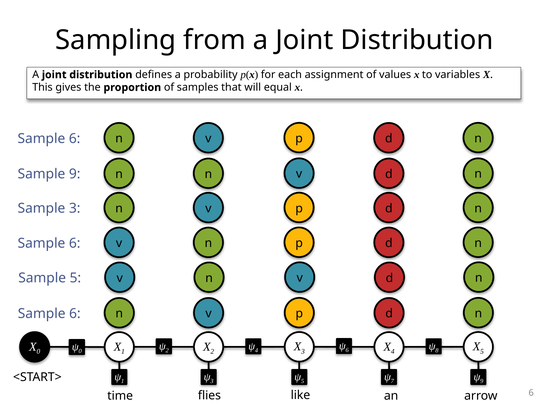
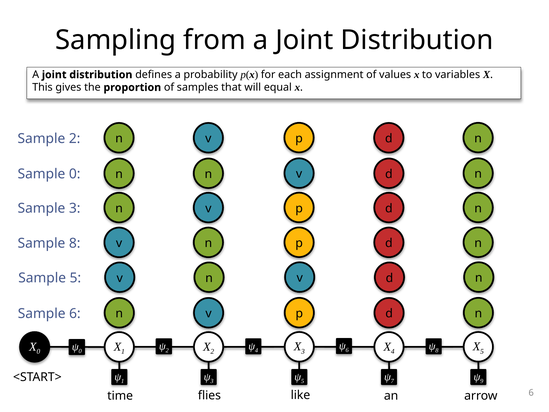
6 at (75, 138): 6 -> 2
Sample 9: 9 -> 0
6 at (75, 243): 6 -> 8
